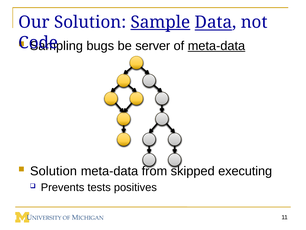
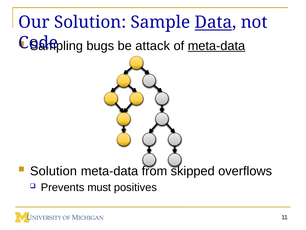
Sample underline: present -> none
server: server -> attack
executing: executing -> overflows
tests: tests -> must
